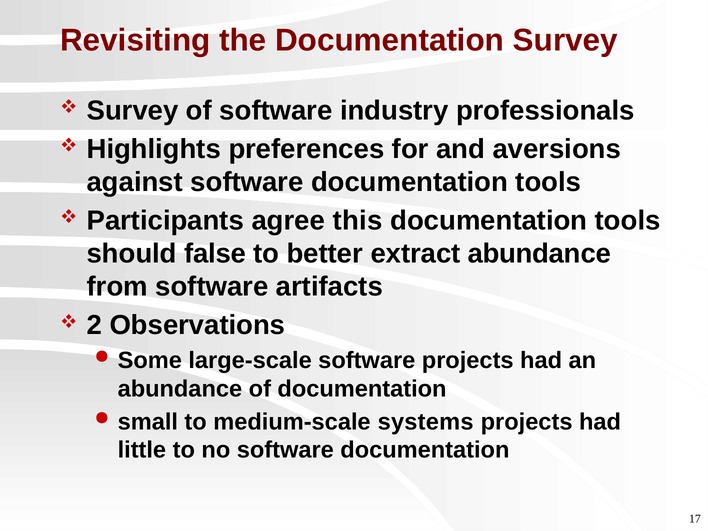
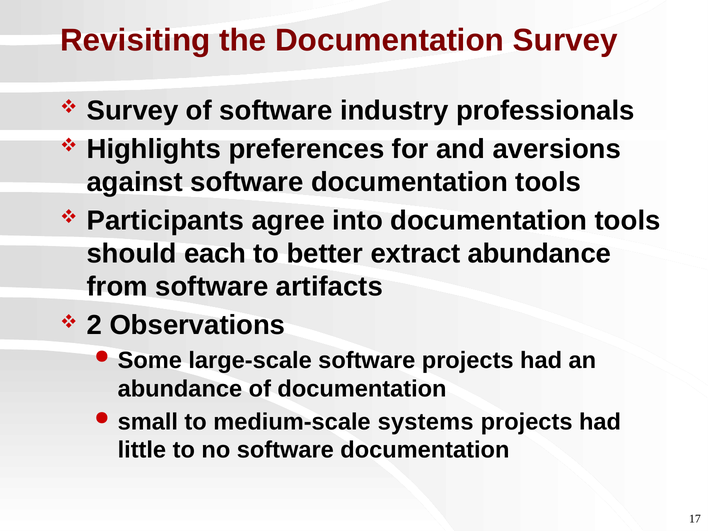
this: this -> into
false: false -> each
